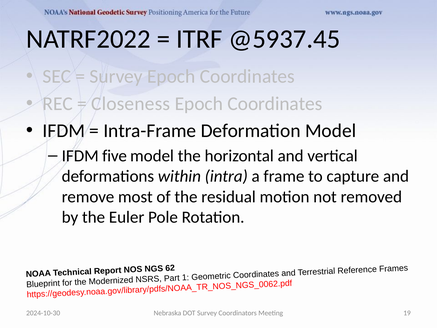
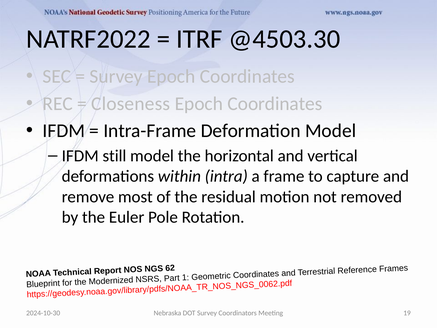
@5937.45: @5937.45 -> @4503.30
five: five -> still
